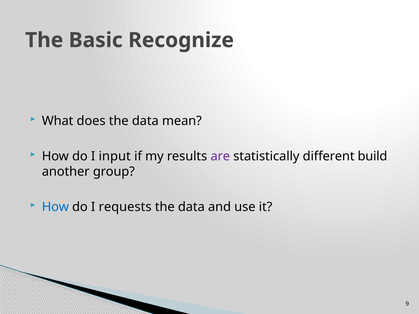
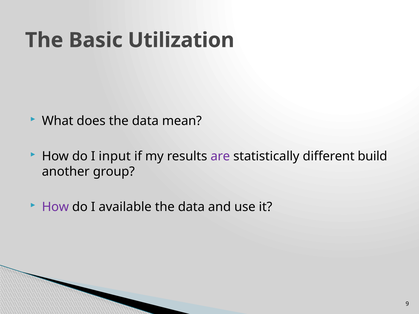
Recognize: Recognize -> Utilization
How at (55, 207) colour: blue -> purple
requests: requests -> available
